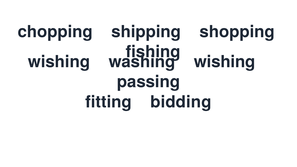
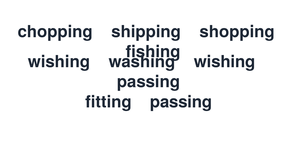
fitting bidding: bidding -> passing
